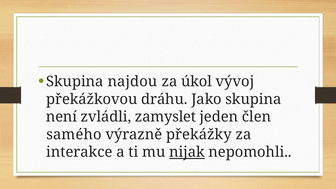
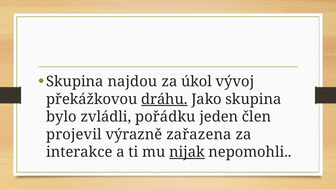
dráhu underline: none -> present
není: není -> bylo
zamyslet: zamyslet -> pořádku
samého: samého -> projevil
překážky: překážky -> zařazena
